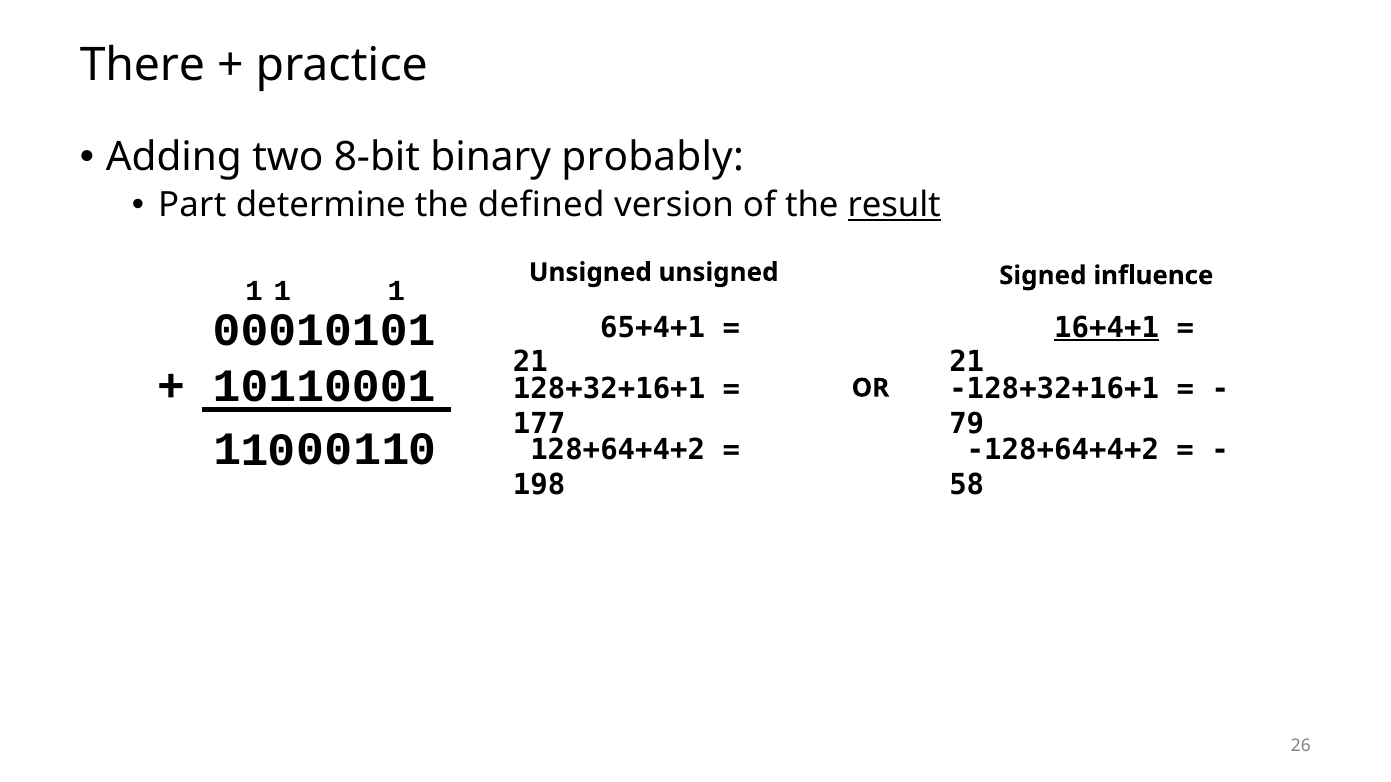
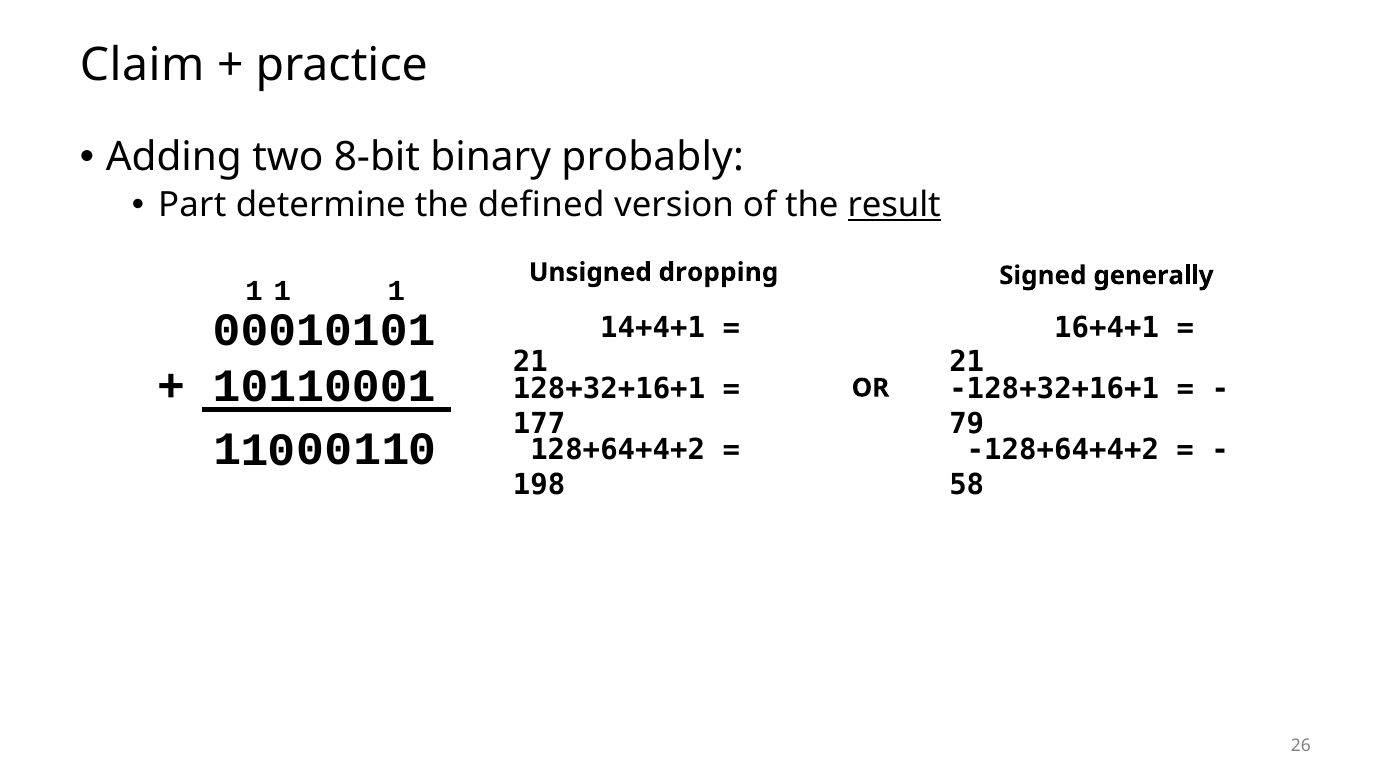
There: There -> Claim
Unsigned unsigned: unsigned -> dropping
influence: influence -> generally
65+4+1: 65+4+1 -> 14+4+1
16+4+1 underline: present -> none
